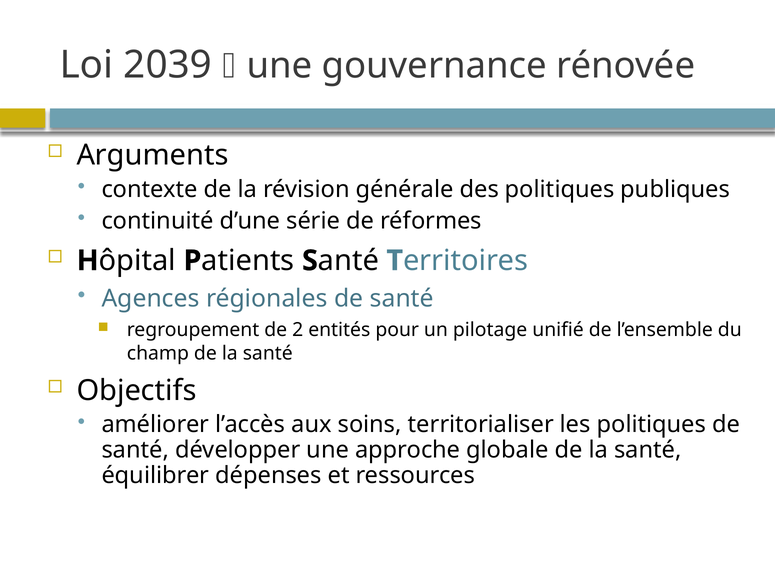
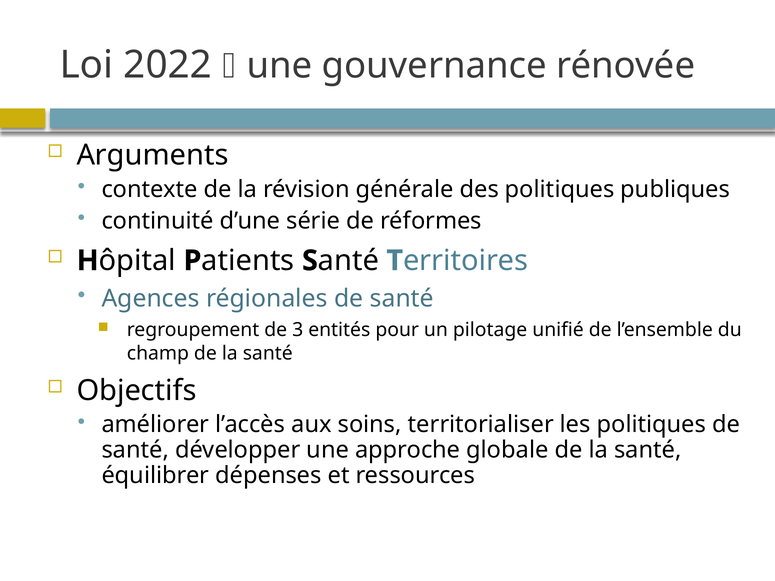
2039: 2039 -> 2022
2: 2 -> 3
